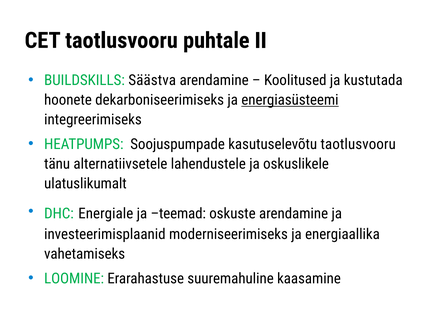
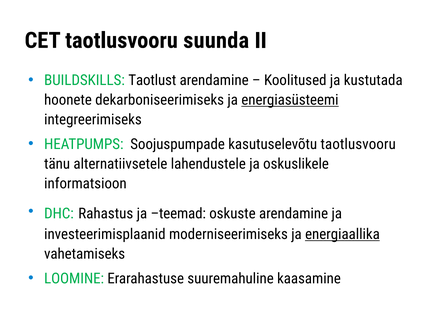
puhtale: puhtale -> suunda
Säästva: Säästva -> Taotlust
ulatuslikumalt: ulatuslikumalt -> informatsioon
Energiale: Energiale -> Rahastus
energiaallika underline: none -> present
